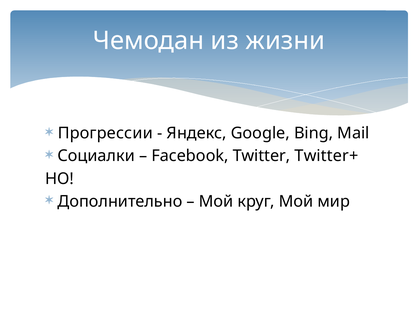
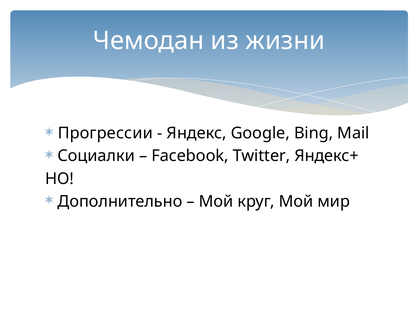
Twitter+: Twitter+ -> Яндекс+
